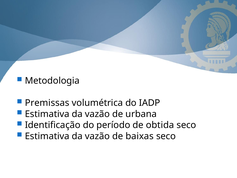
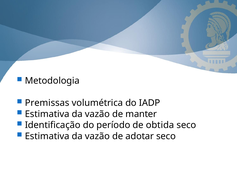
urbana: urbana -> manter
baixas: baixas -> adotar
